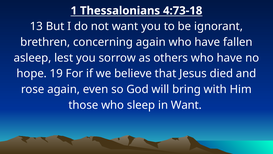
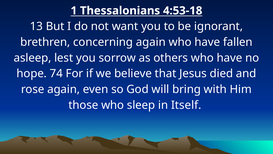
4:73-18: 4:73-18 -> 4:53-18
19: 19 -> 74
in Want: Want -> Itself
